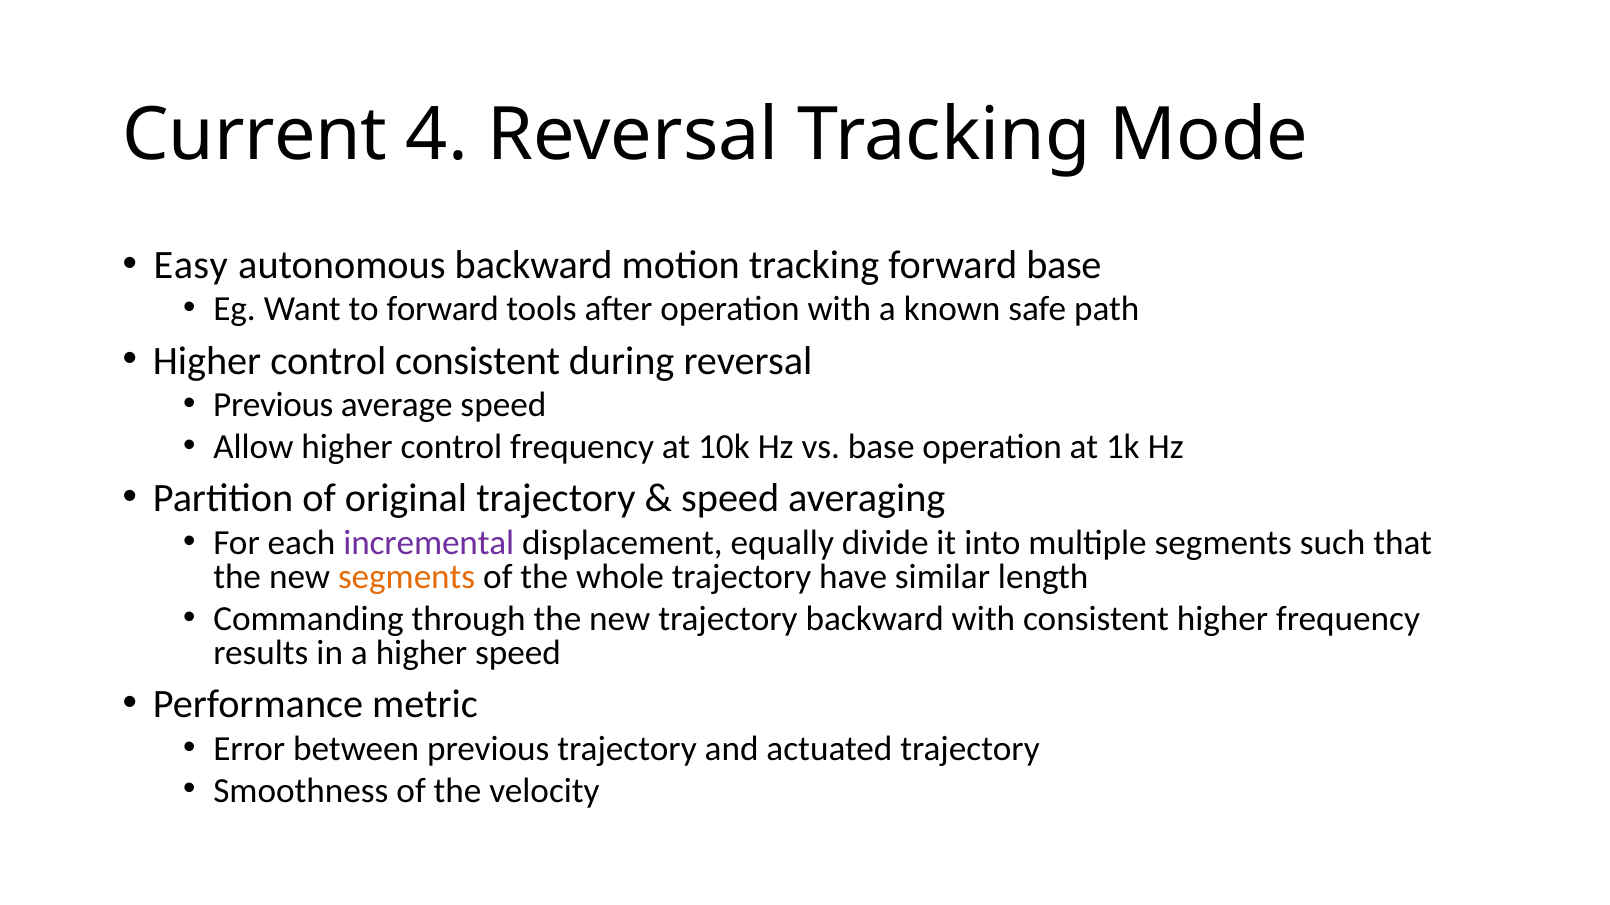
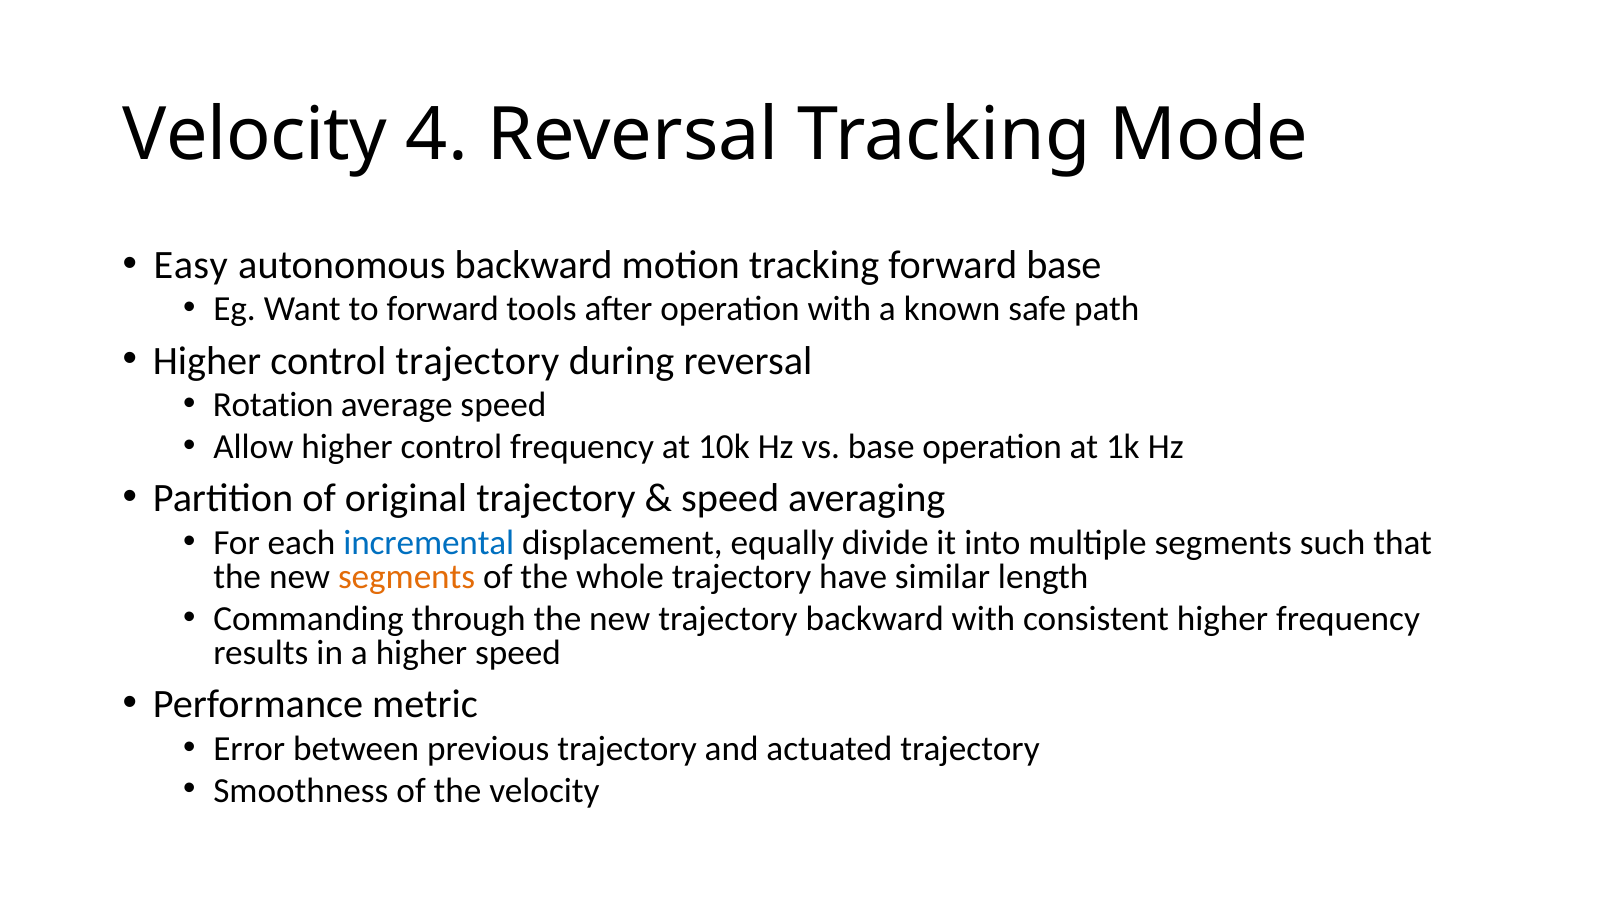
Current at (255, 135): Current -> Velocity
control consistent: consistent -> trajectory
Previous at (273, 405): Previous -> Rotation
incremental colour: purple -> blue
